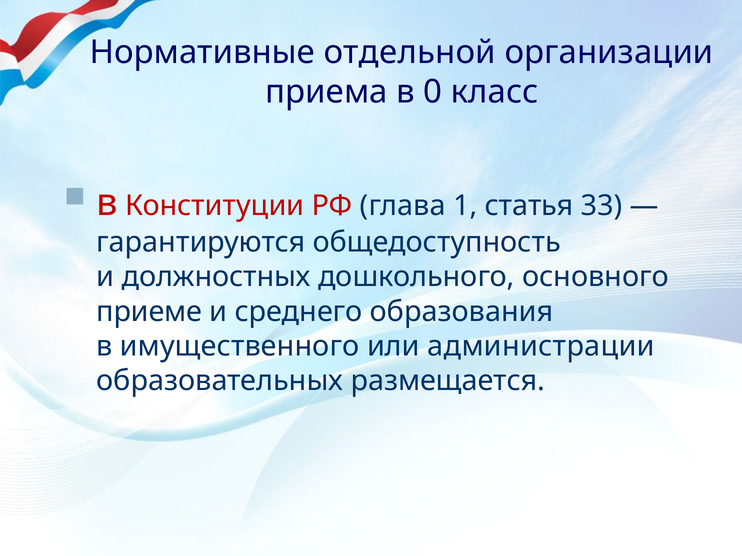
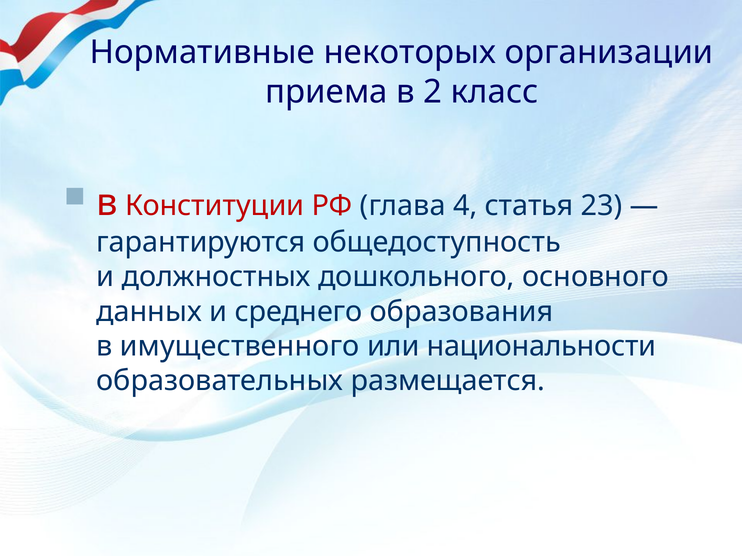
отдельной: отдельной -> некоторых
0: 0 -> 2
1: 1 -> 4
33: 33 -> 23
приеме: приеме -> данных
администрации: администрации -> национальности
